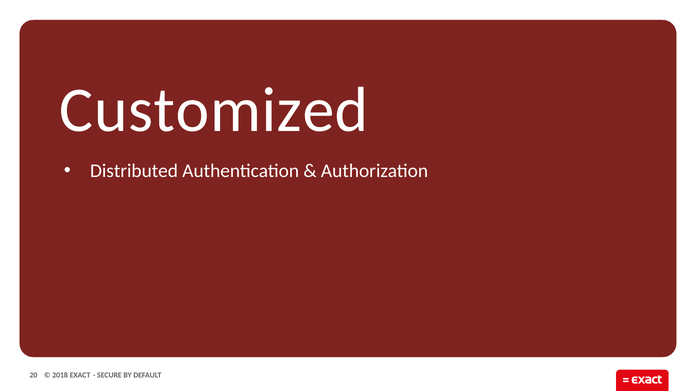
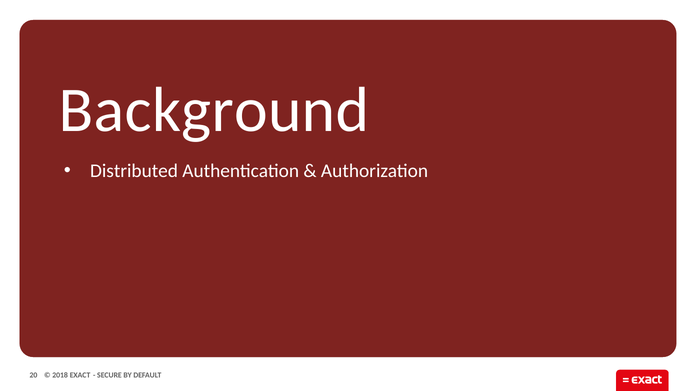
Customized: Customized -> Background
